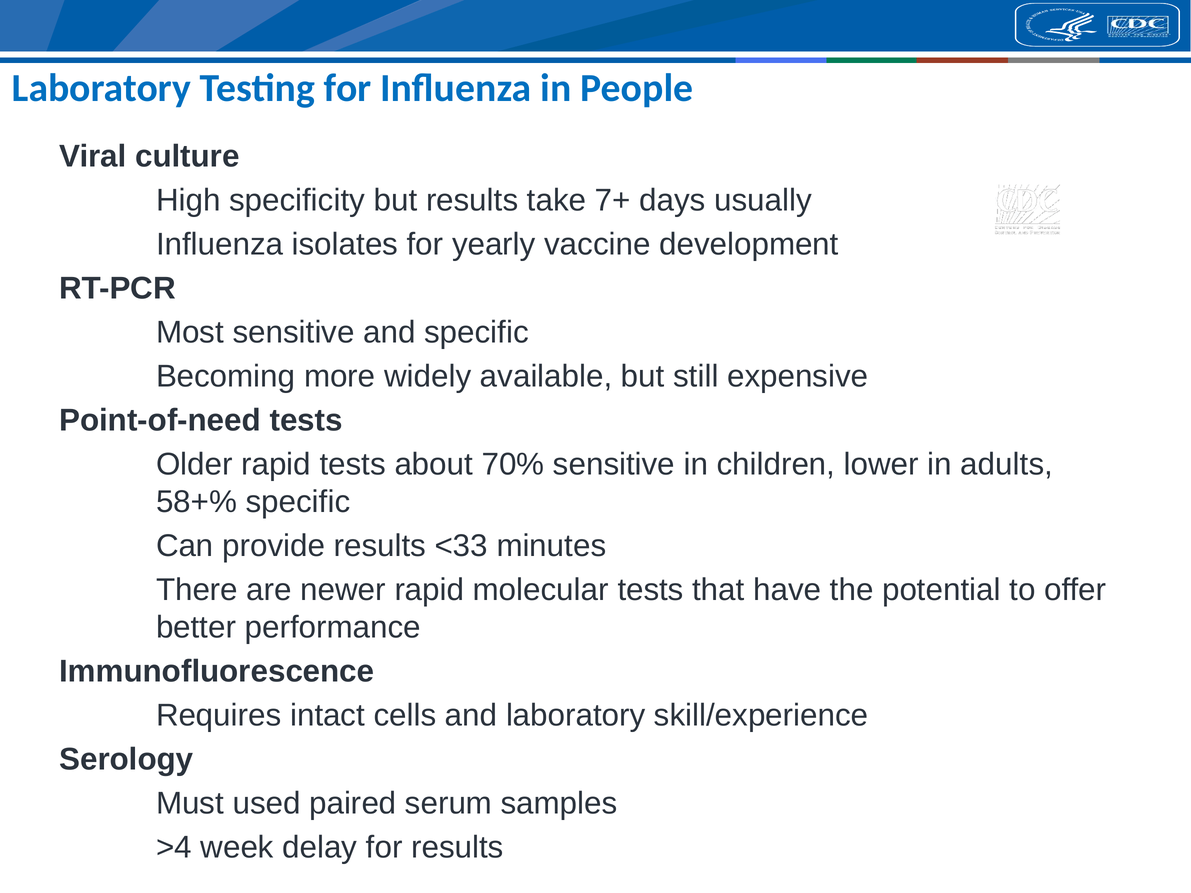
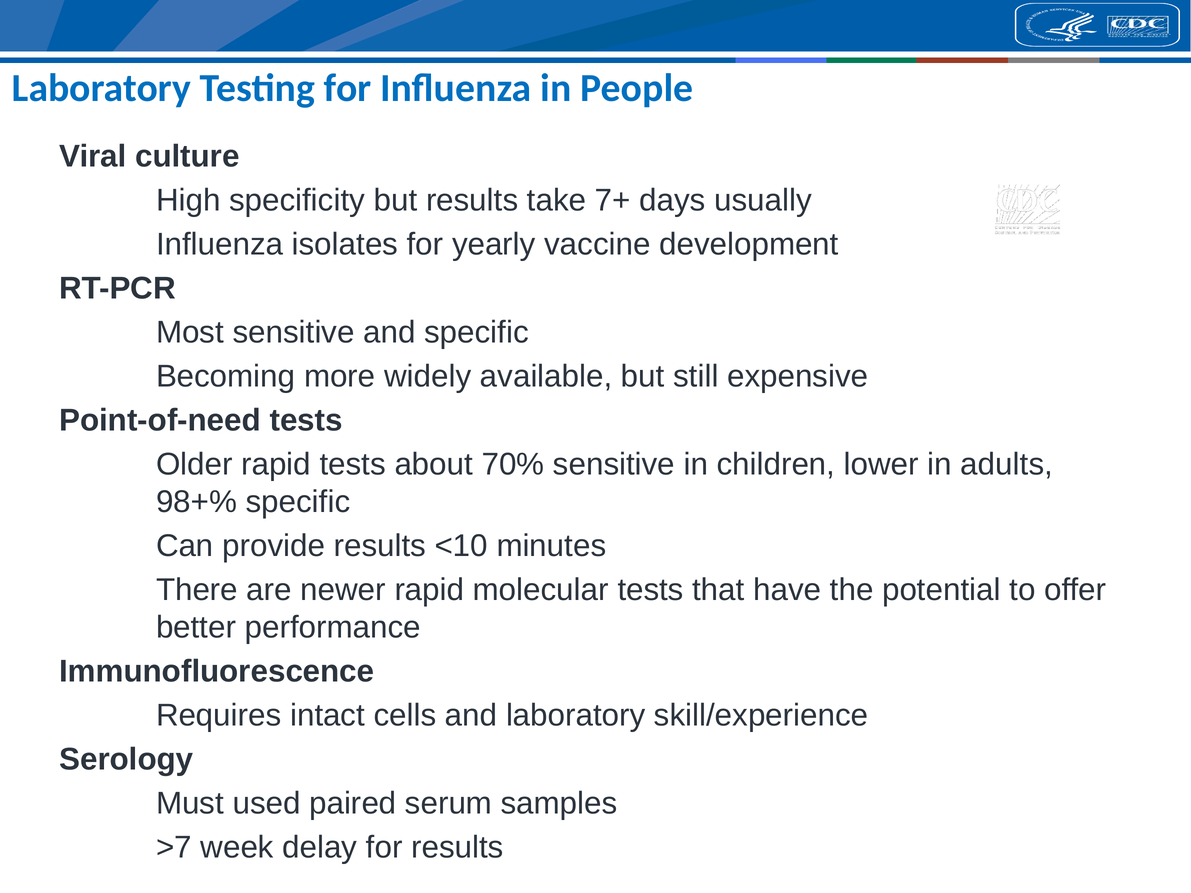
58+%: 58+% -> 98+%
<33: <33 -> <10
>4: >4 -> >7
